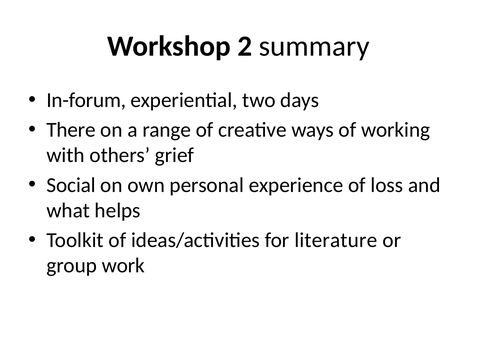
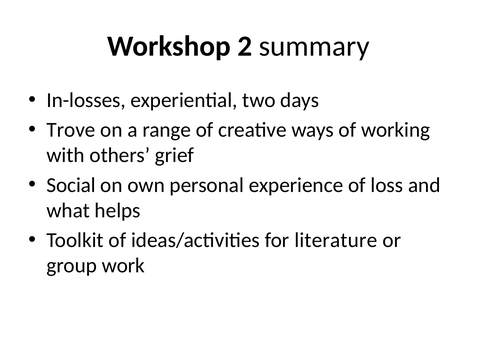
In-forum: In-forum -> In-losses
There: There -> Trove
